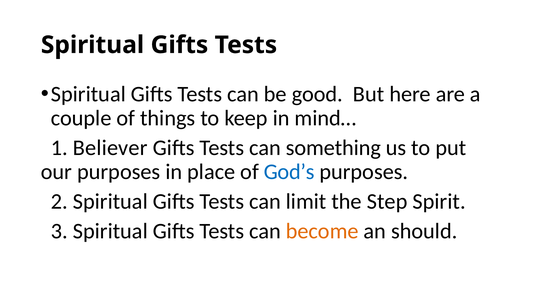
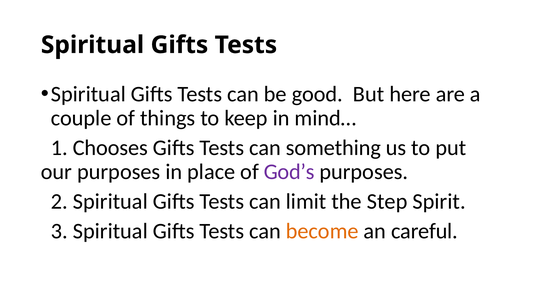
Believer: Believer -> Chooses
God’s colour: blue -> purple
should: should -> careful
